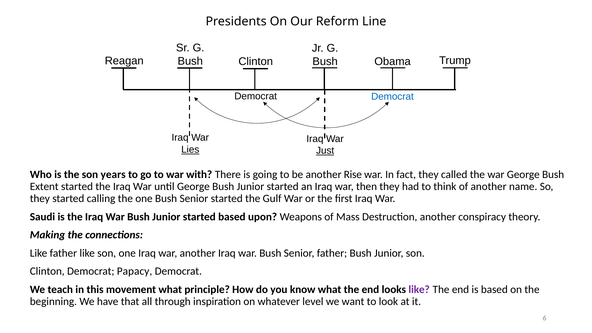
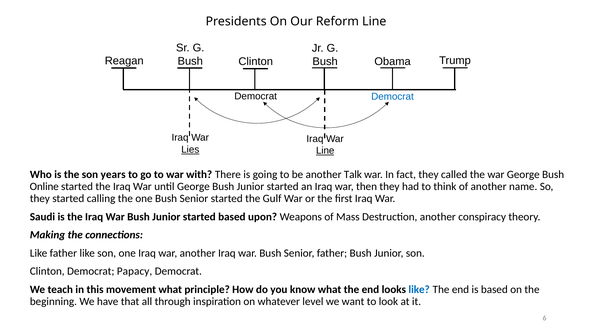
Just at (325, 151): Just -> Line
Rise: Rise -> Talk
Extent: Extent -> Online
like at (419, 289) colour: purple -> blue
